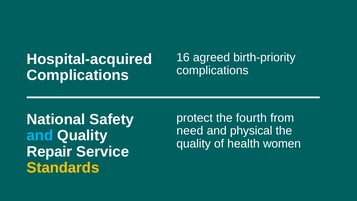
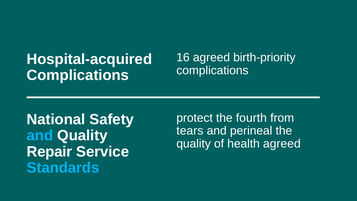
need: need -> tears
physical: physical -> perineal
health women: women -> agreed
Standards colour: yellow -> light blue
